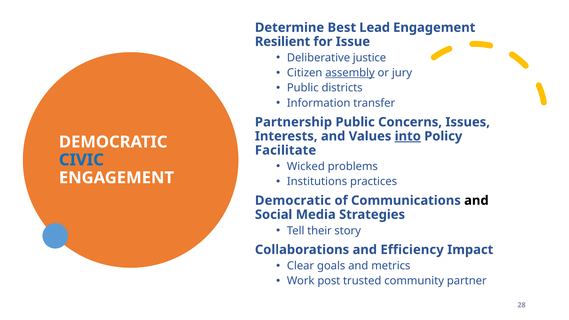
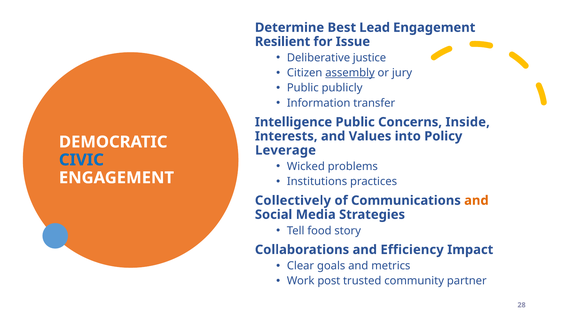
districts: districts -> publicly
Partnership: Partnership -> Intelligence
Issues: Issues -> Inside
into underline: present -> none
Facilitate: Facilitate -> Leverage
Democratic at (293, 201): Democratic -> Collectively
and at (476, 201) colour: black -> orange
their: their -> food
